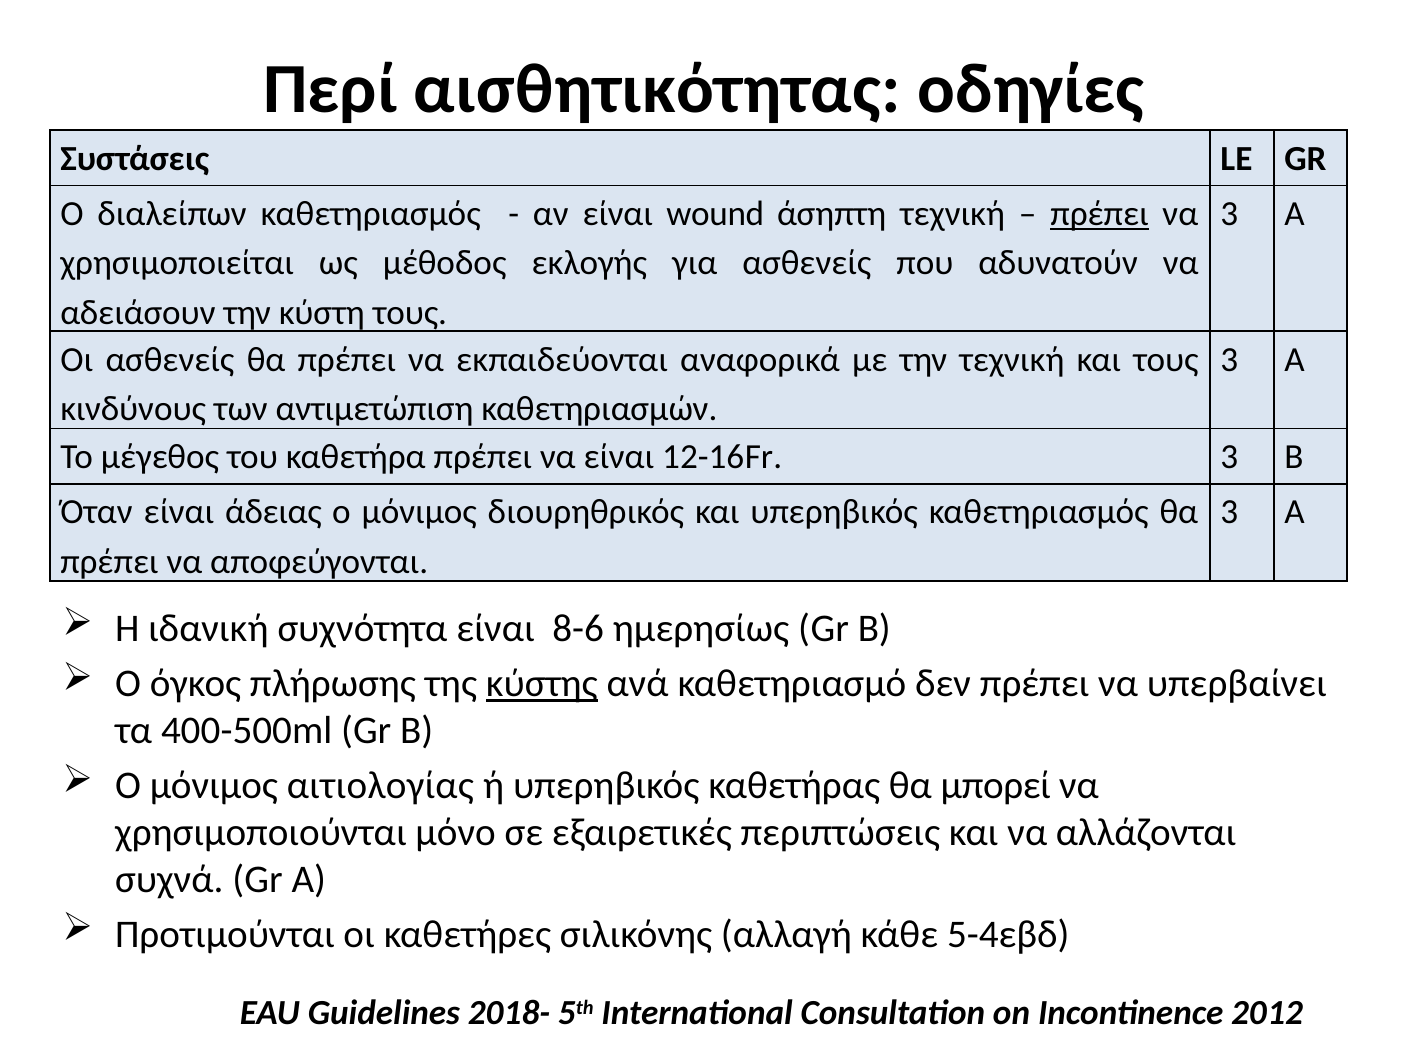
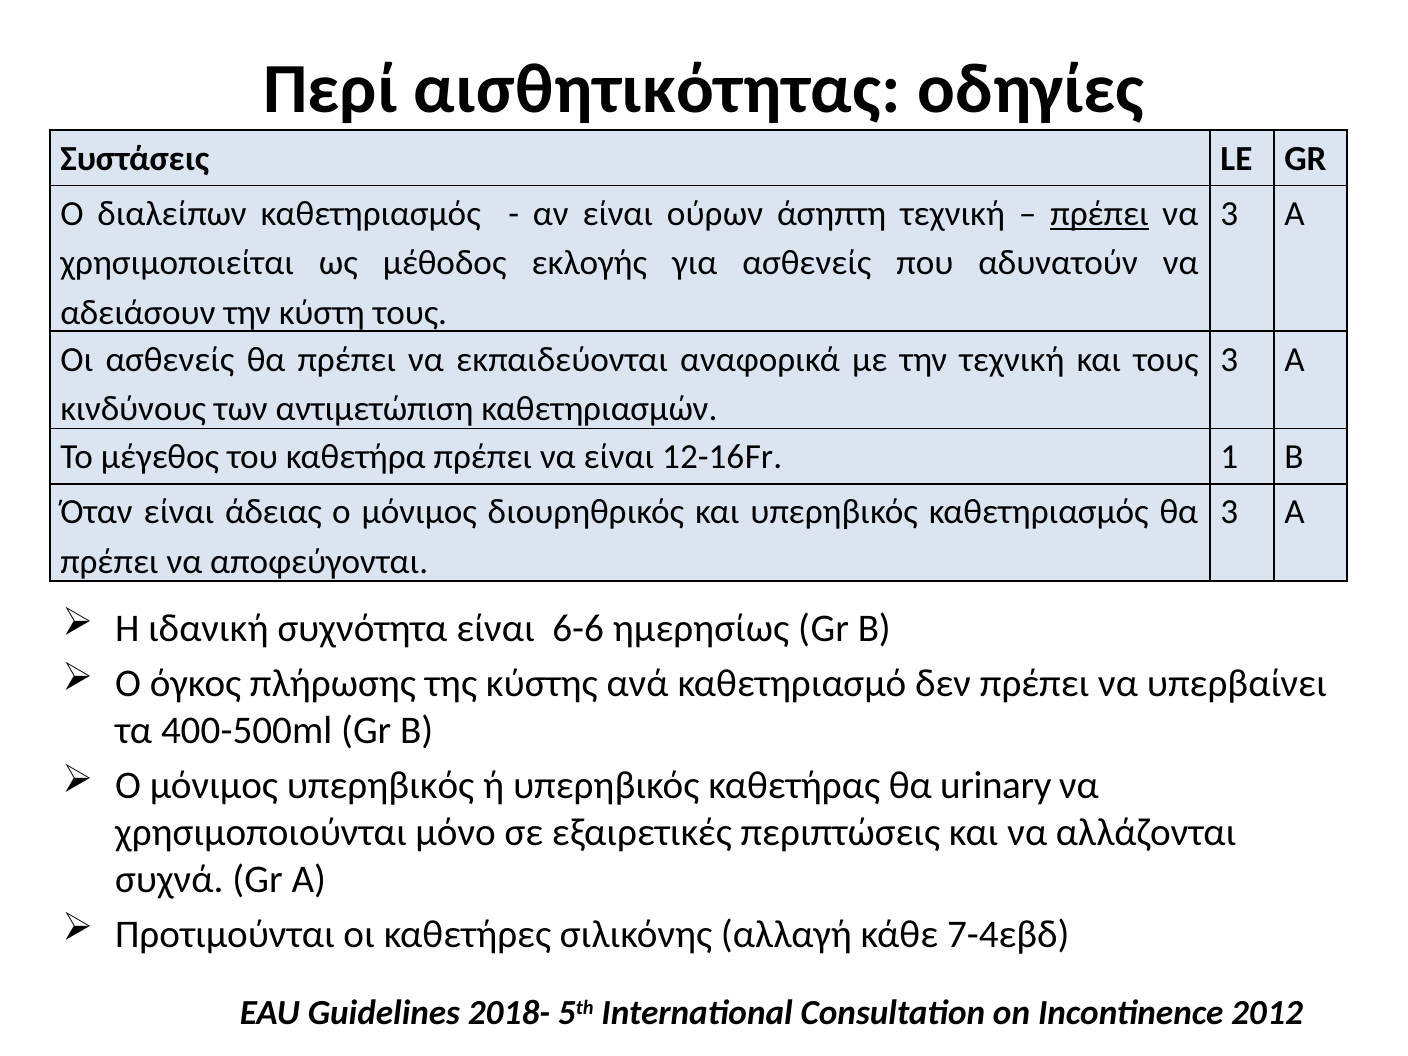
wound: wound -> ούρων
12-16Fr 3: 3 -> 1
8-6: 8-6 -> 6-6
κύστης underline: present -> none
μόνιμος αιτιολογίας: αιτιολογίας -> υπερηβικός
μπορεί: μπορεί -> urinary
5-4εβδ: 5-4εβδ -> 7-4εβδ
